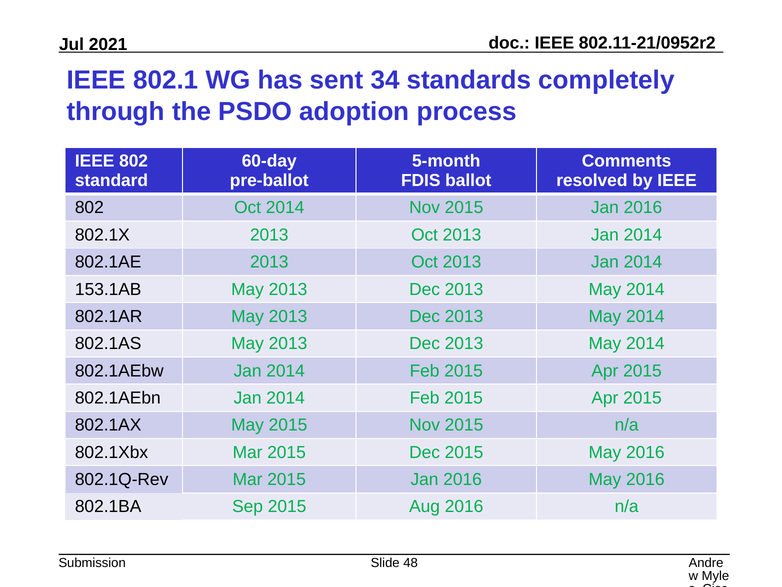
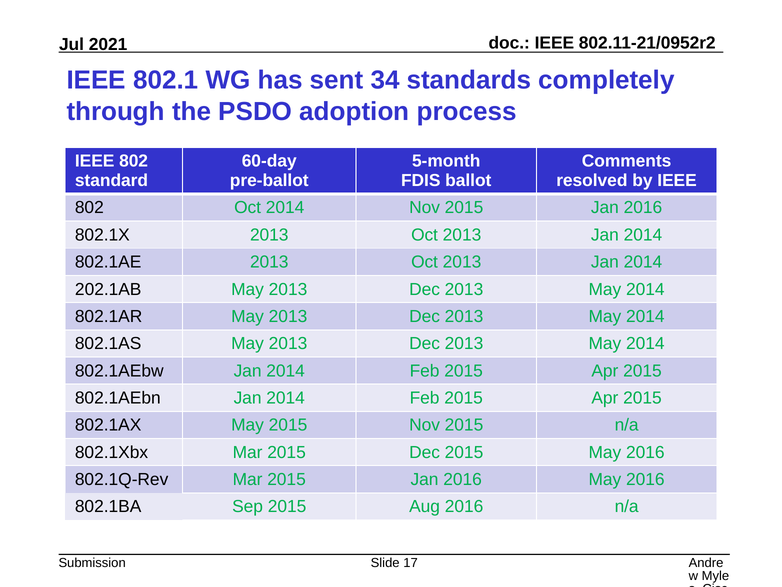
153.1AB: 153.1AB -> 202.1AB
48: 48 -> 17
